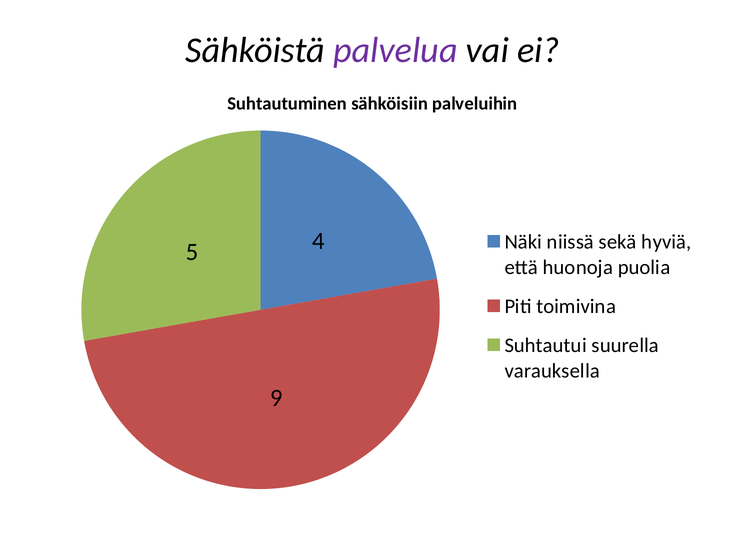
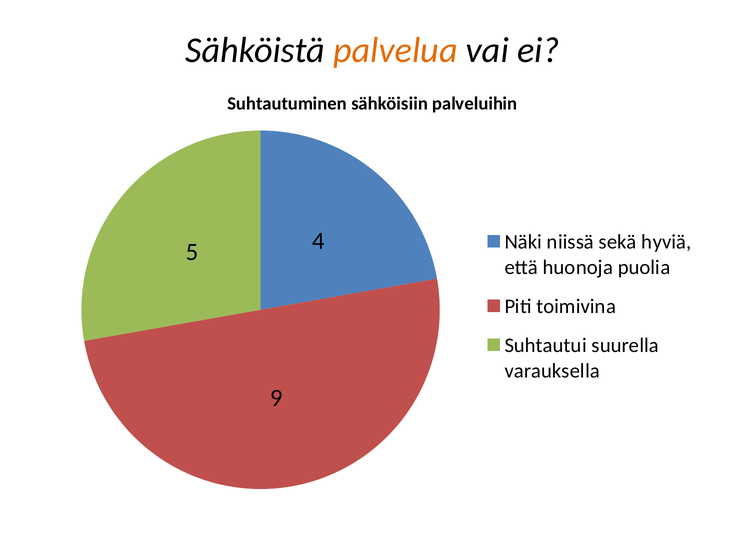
palvelua colour: purple -> orange
